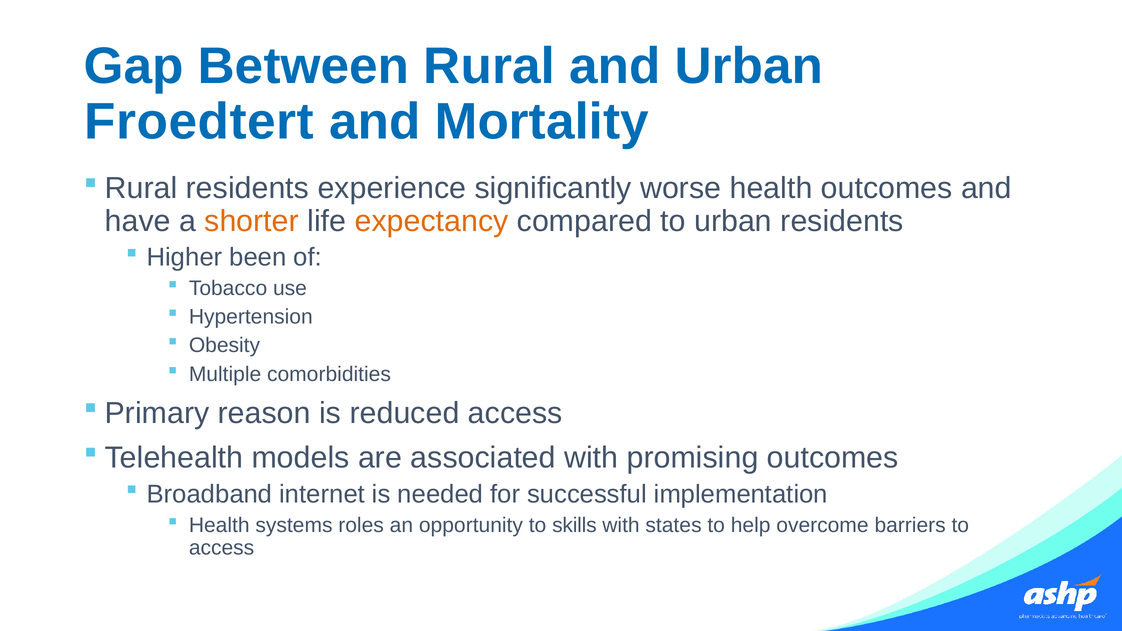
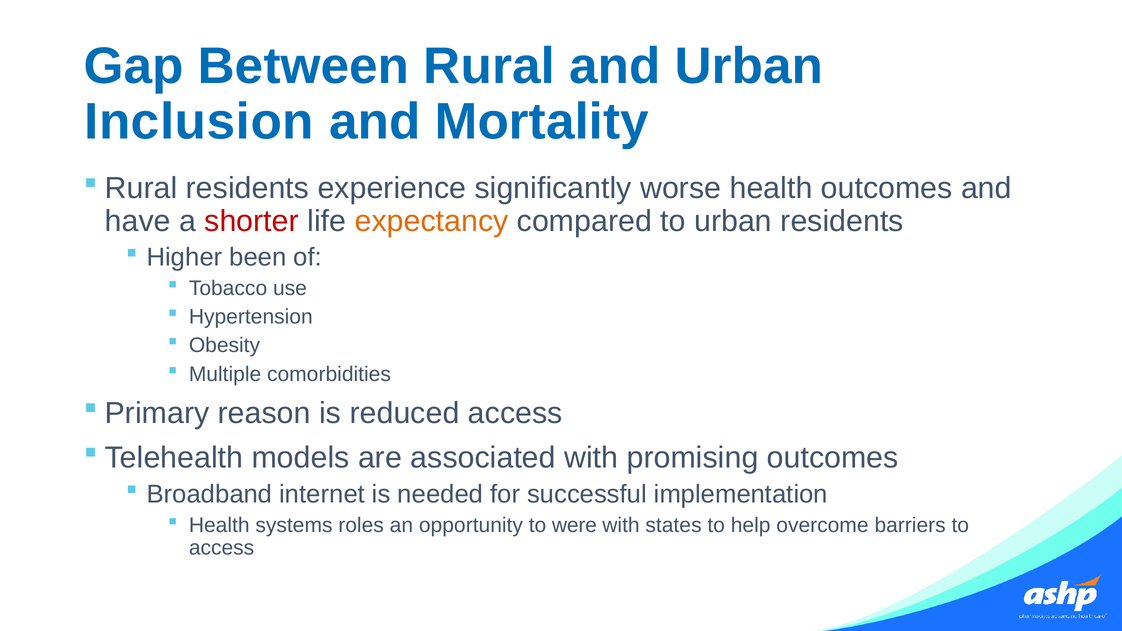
Froedtert: Froedtert -> Inclusion
shorter colour: orange -> red
skills: skills -> were
